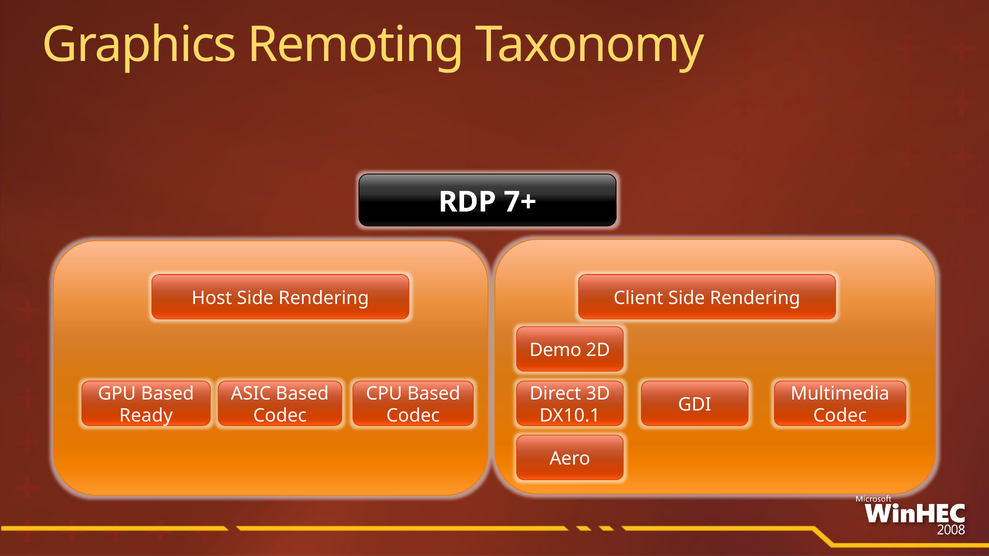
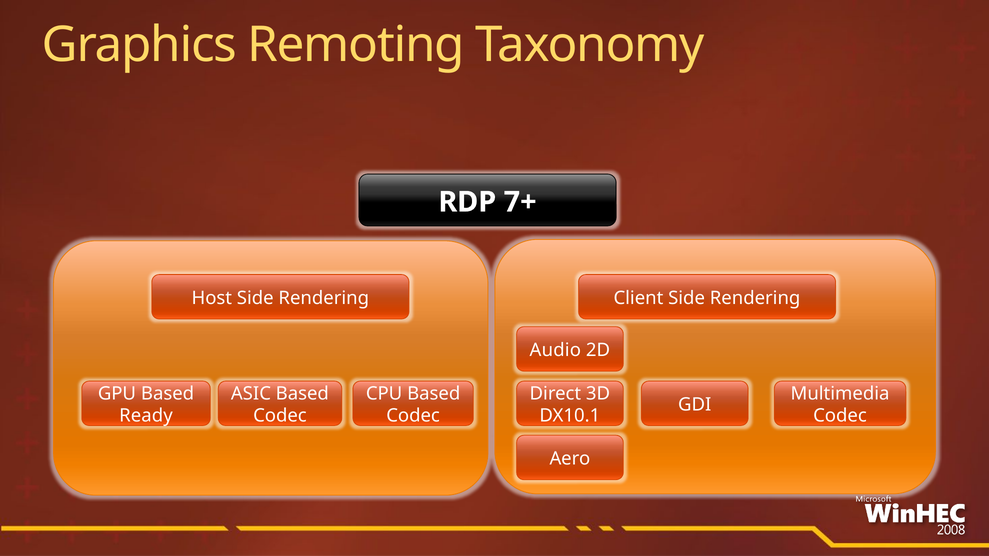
Demo: Demo -> Audio
